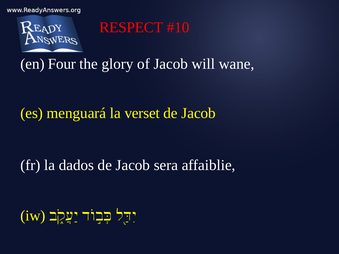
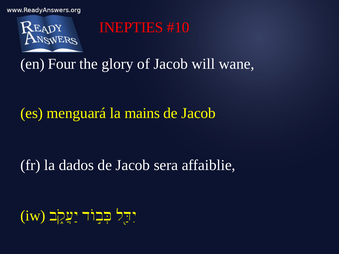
RESPECT: RESPECT -> INEPTIES
verset: verset -> mains
